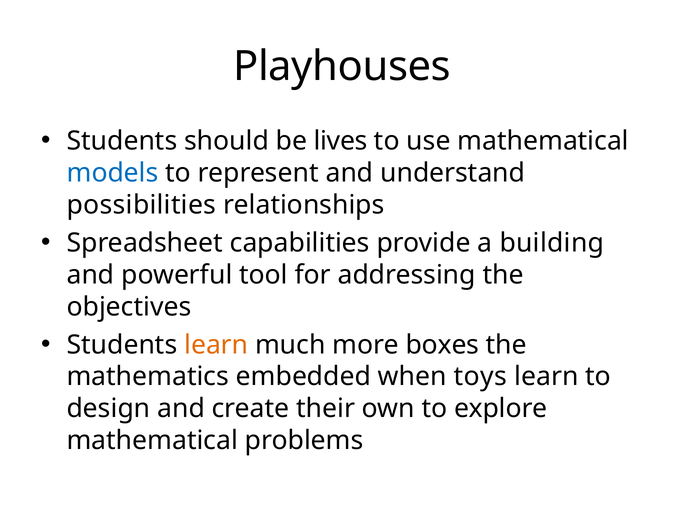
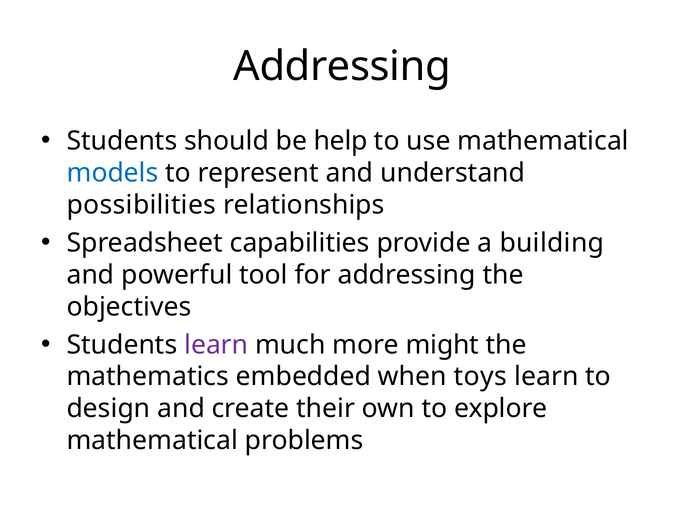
Playhouses at (342, 66): Playhouses -> Addressing
lives: lives -> help
learn at (216, 345) colour: orange -> purple
boxes: boxes -> might
